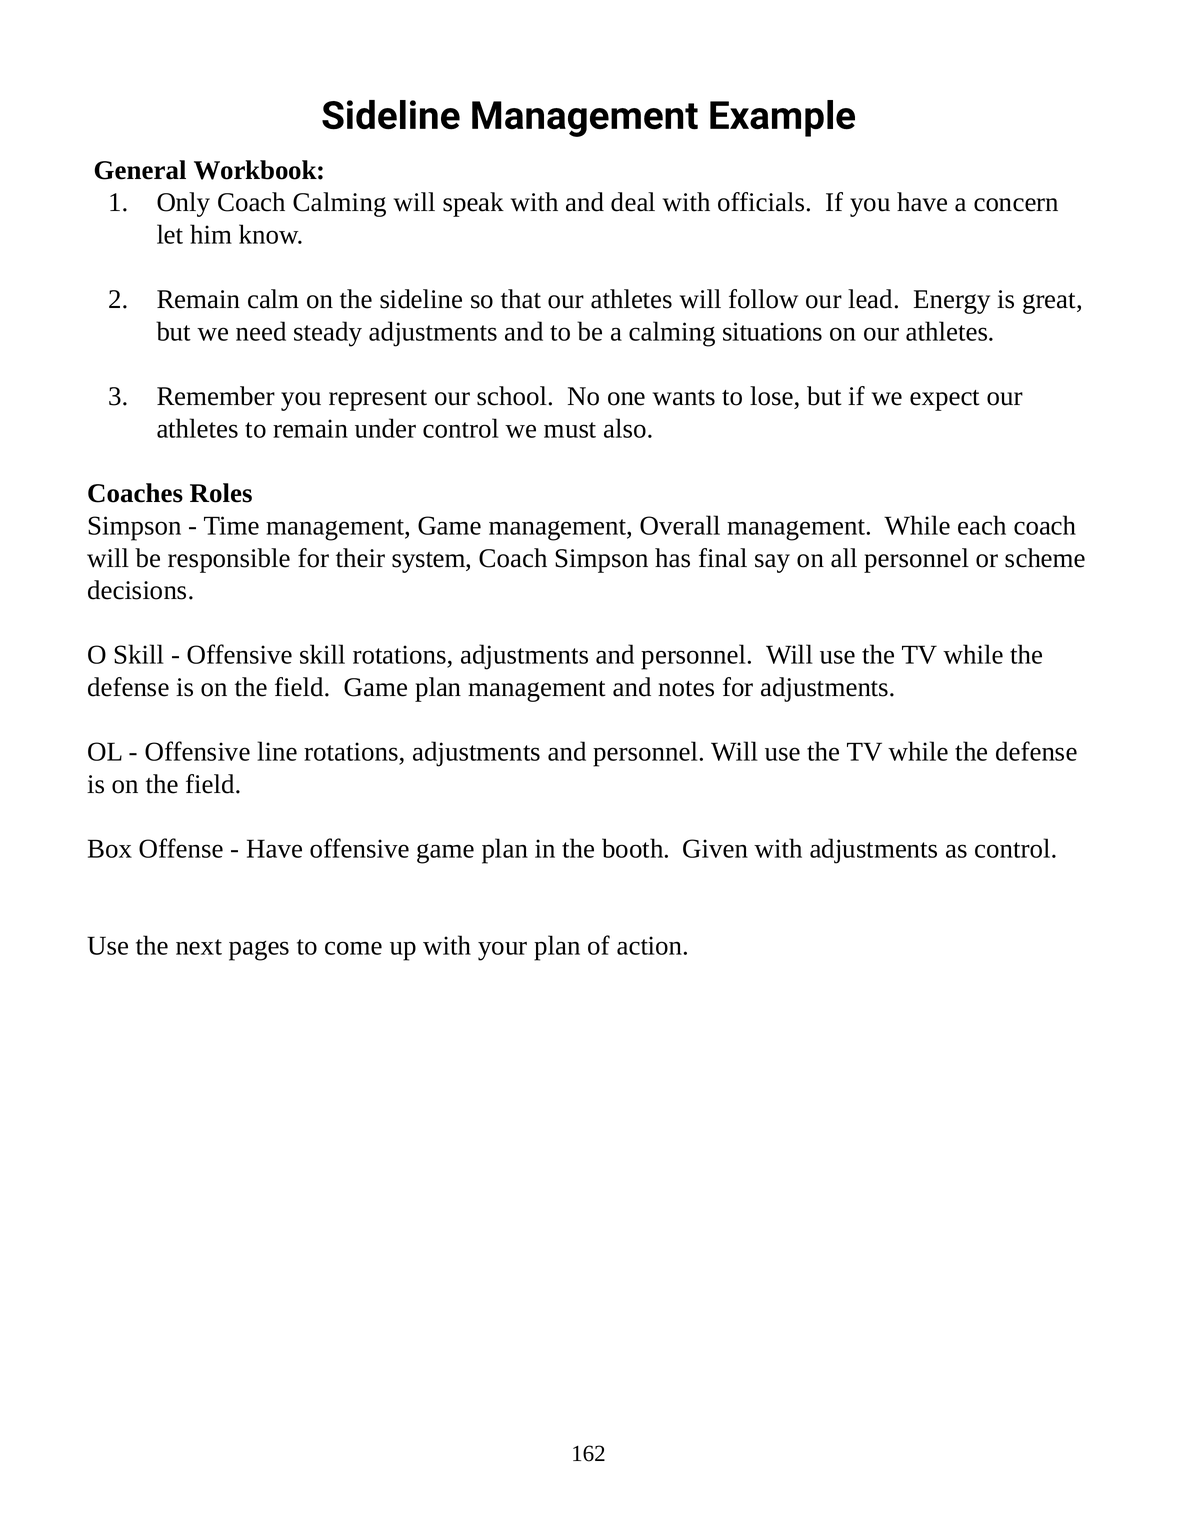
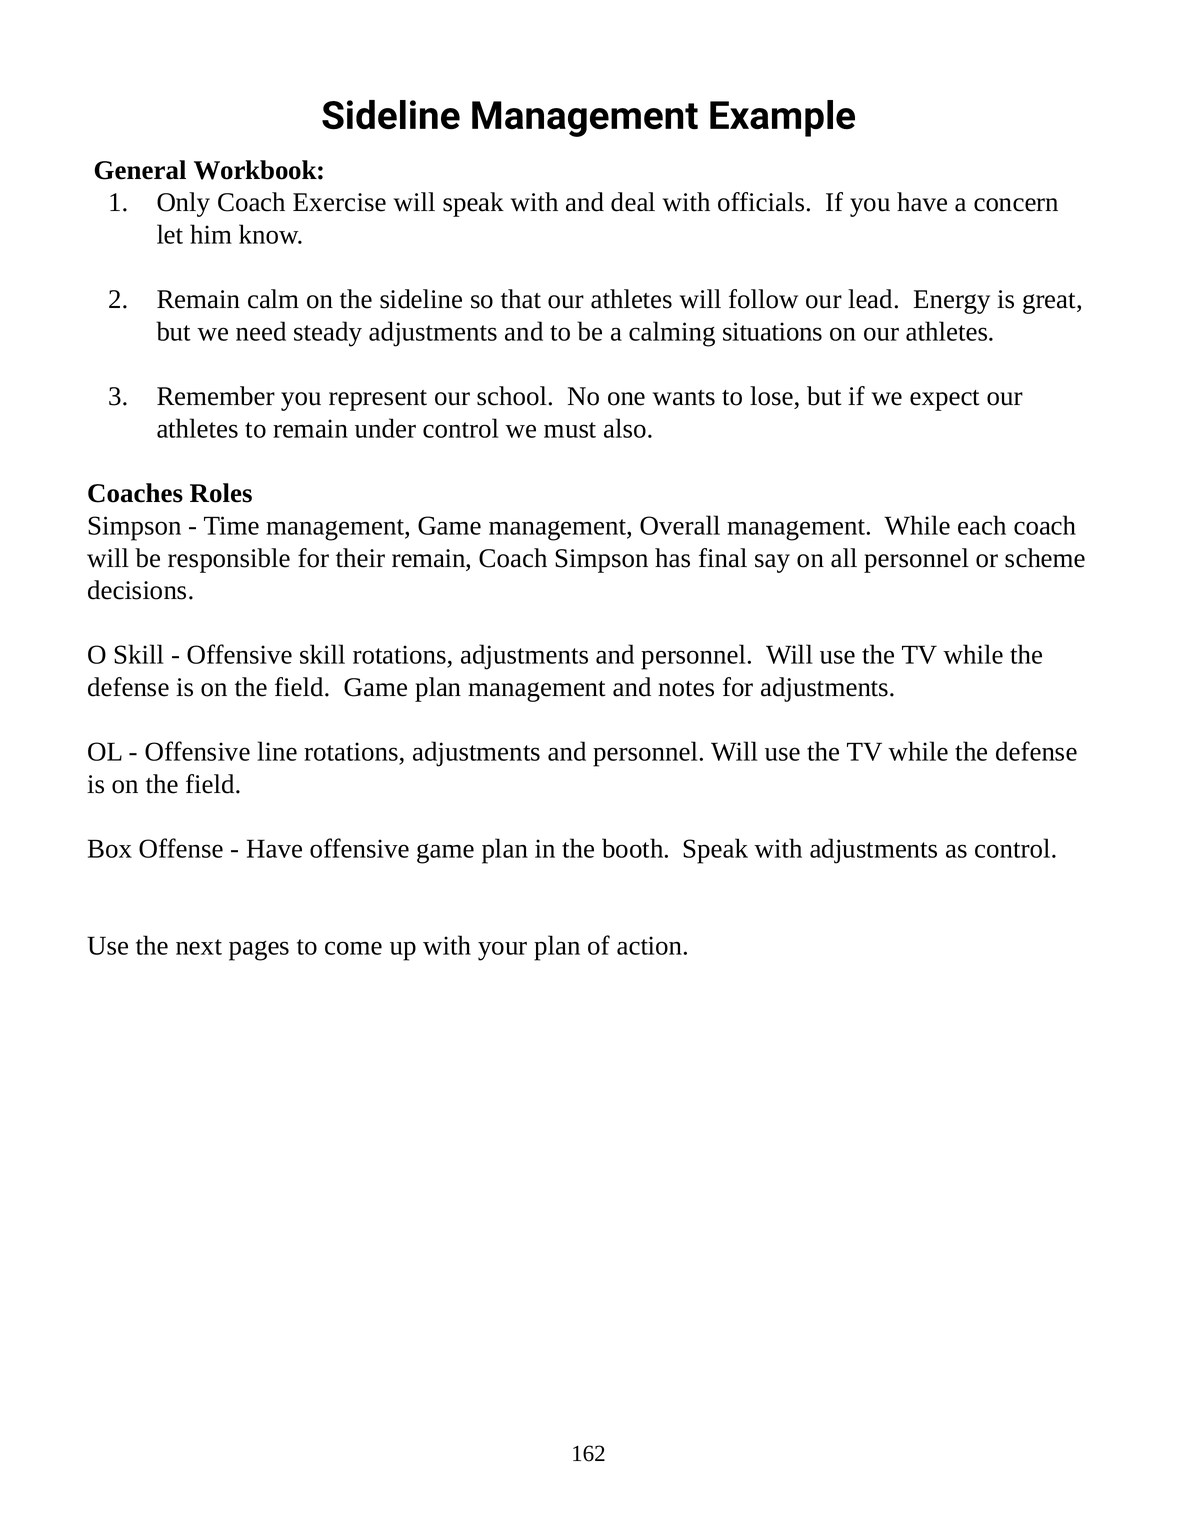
Coach Calming: Calming -> Exercise
their system: system -> remain
booth Given: Given -> Speak
